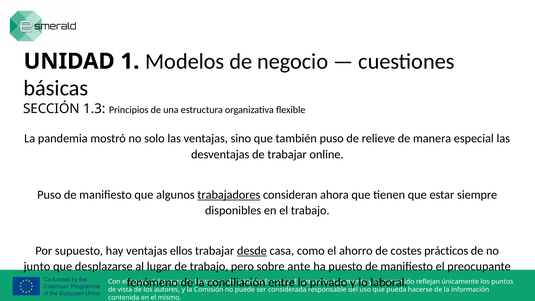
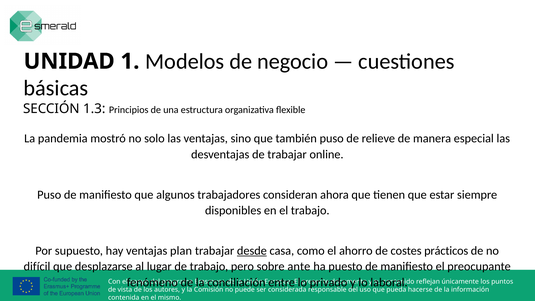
trabajadores underline: present -> none
ellos: ellos -> plan
junto: junto -> difícil
